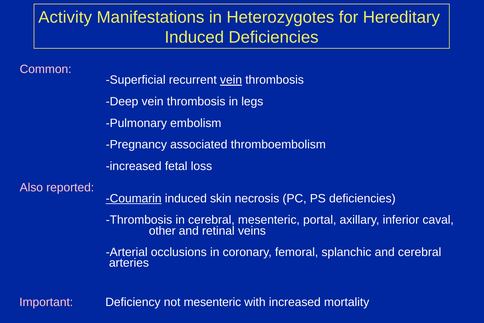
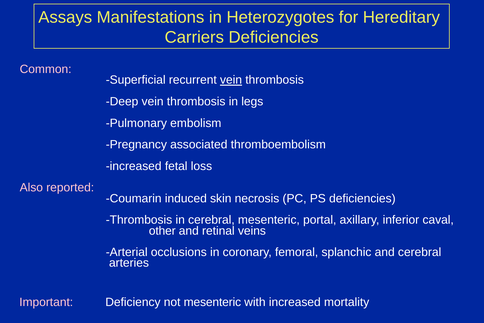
Activity: Activity -> Assays
Induced at (194, 37): Induced -> Carriers
Coumarin underline: present -> none
